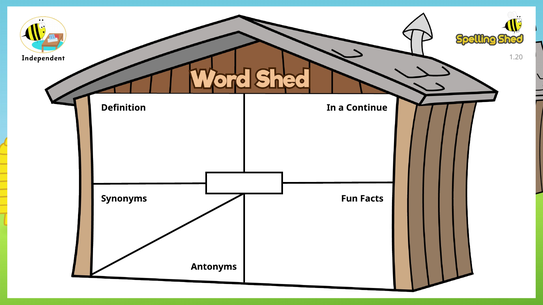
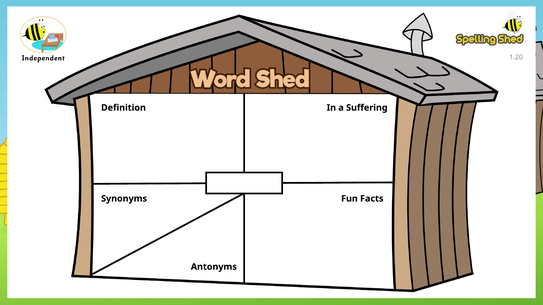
Continue: Continue -> Suffering
